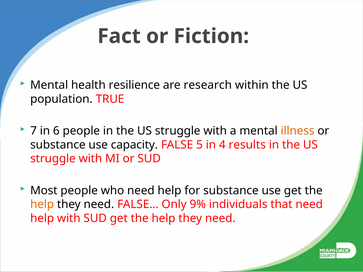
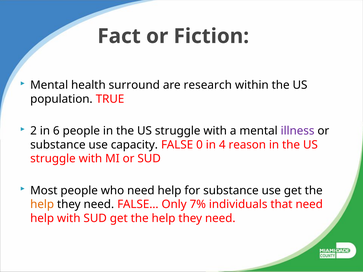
resilience: resilience -> surround
7: 7 -> 2
illness colour: orange -> purple
5: 5 -> 0
results: results -> reason
9%: 9% -> 7%
